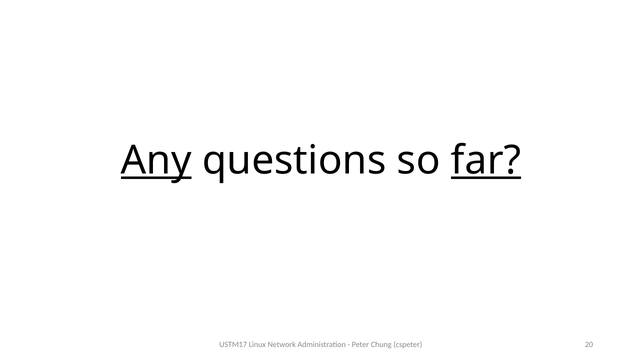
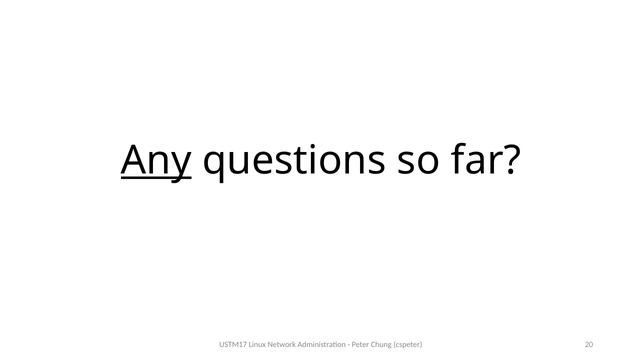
far underline: present -> none
